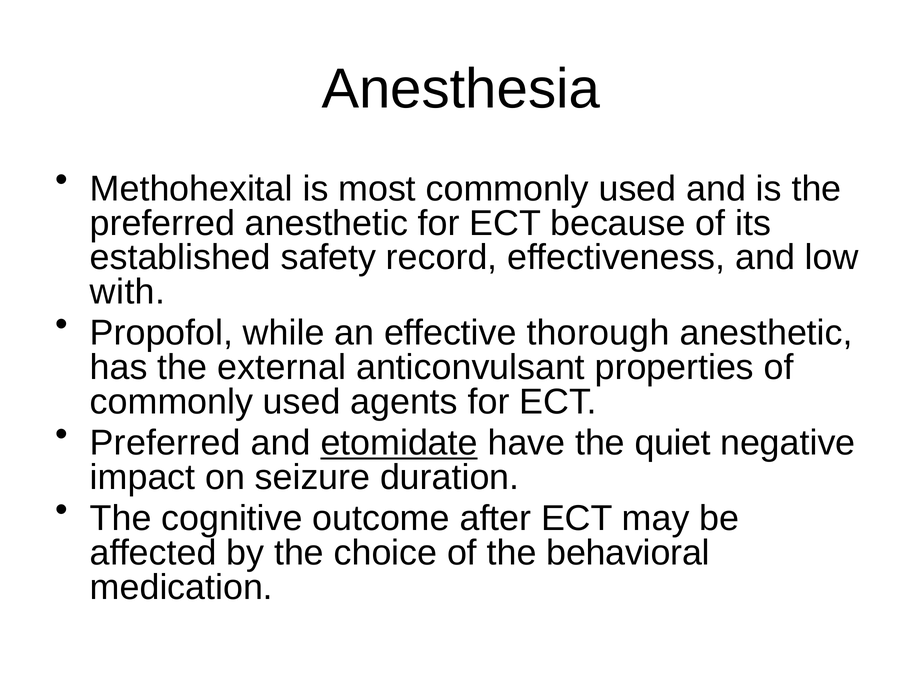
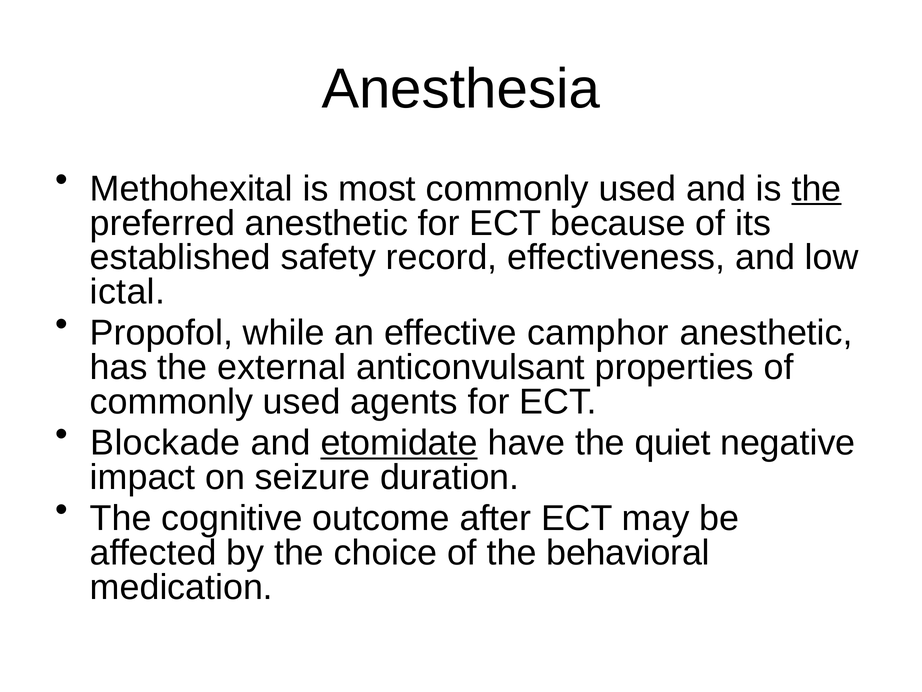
the at (816, 189) underline: none -> present
with: with -> ictal
thorough: thorough -> camphor
Preferred at (165, 443): Preferred -> Blockade
